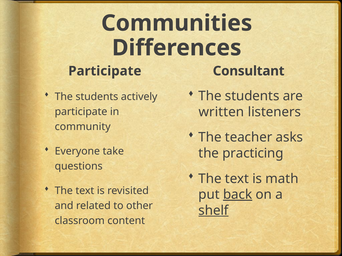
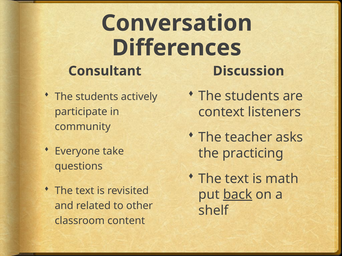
Communities: Communities -> Conversation
Participate at (105, 71): Participate -> Consultant
Consultant: Consultant -> Discussion
written: written -> context
shelf underline: present -> none
